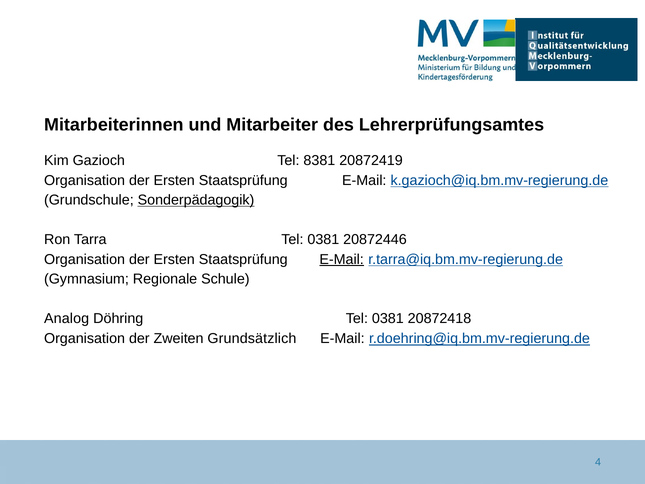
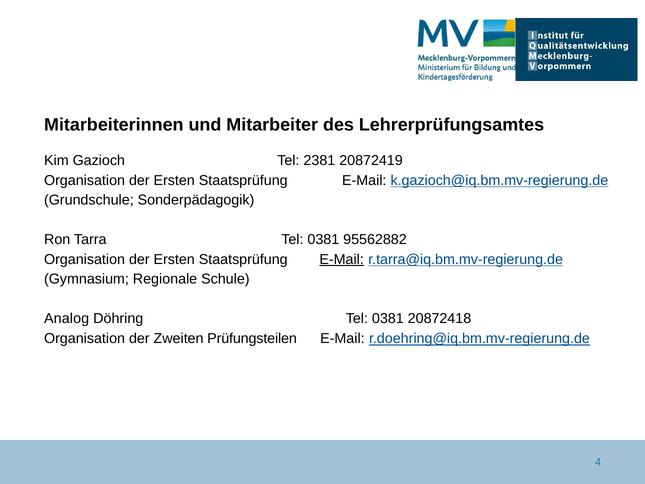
8381: 8381 -> 2381
Sonderpädagogik underline: present -> none
20872446: 20872446 -> 95562882
Grundsätzlich: Grundsätzlich -> Prüfungsteilen
